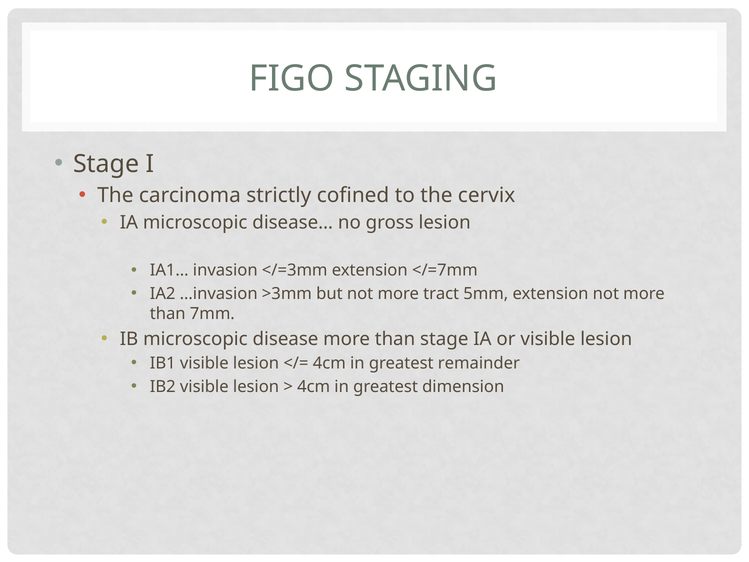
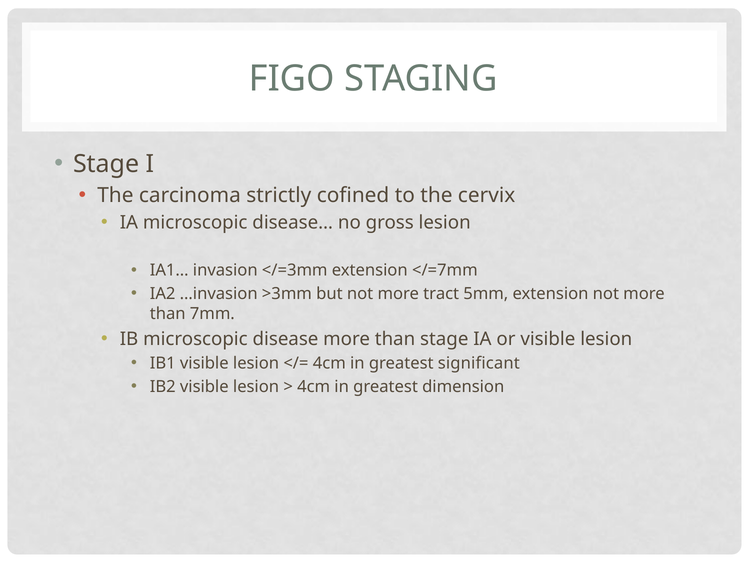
remainder: remainder -> significant
